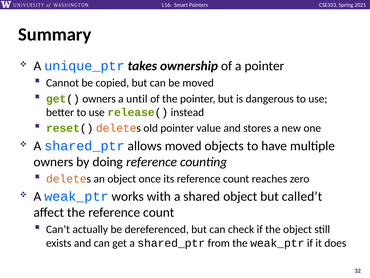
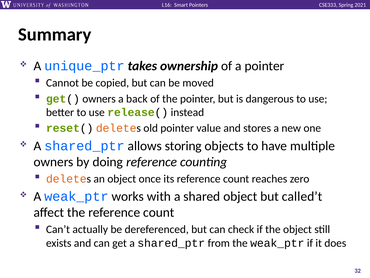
until: until -> back
allows moved: moved -> storing
